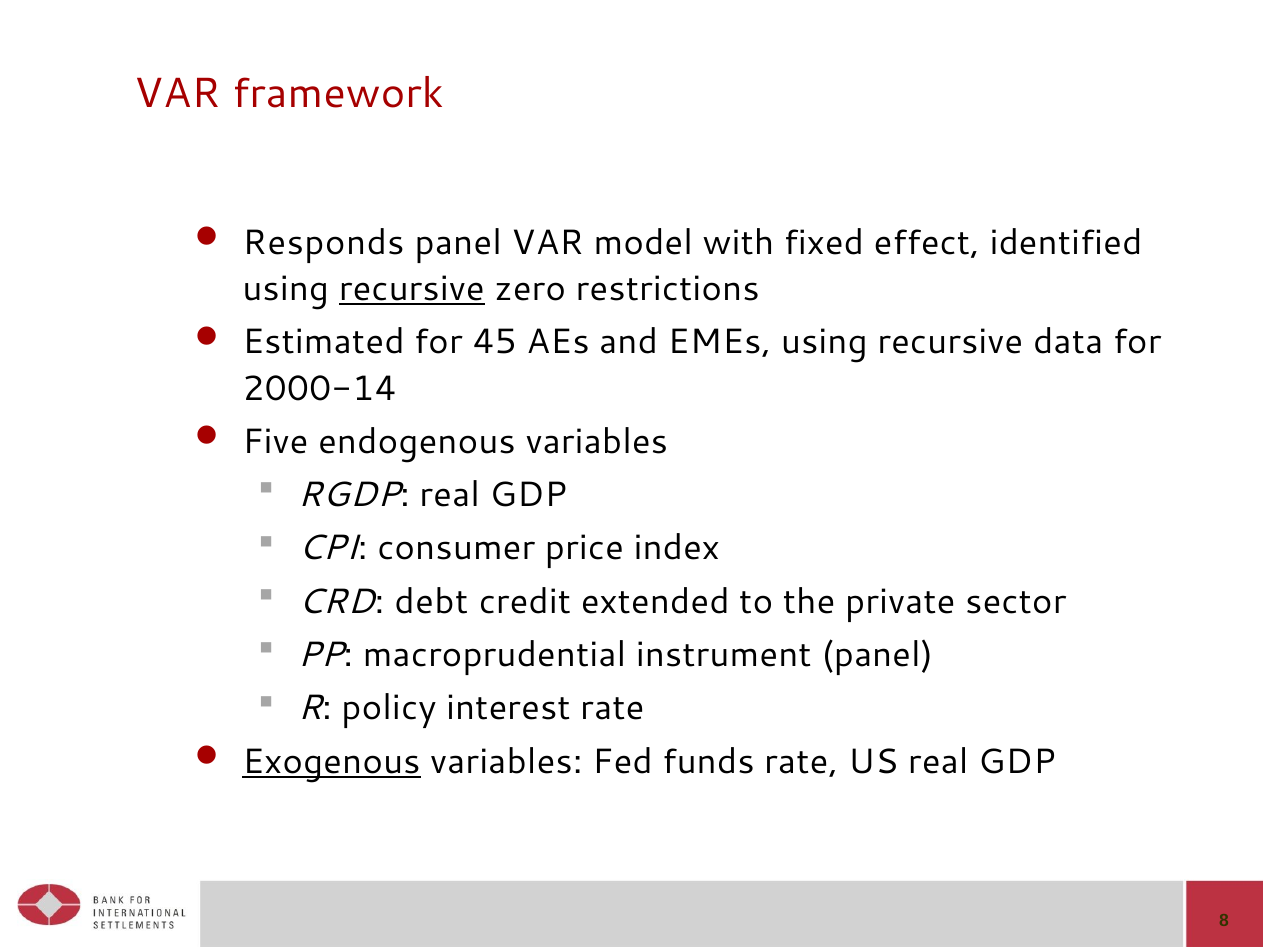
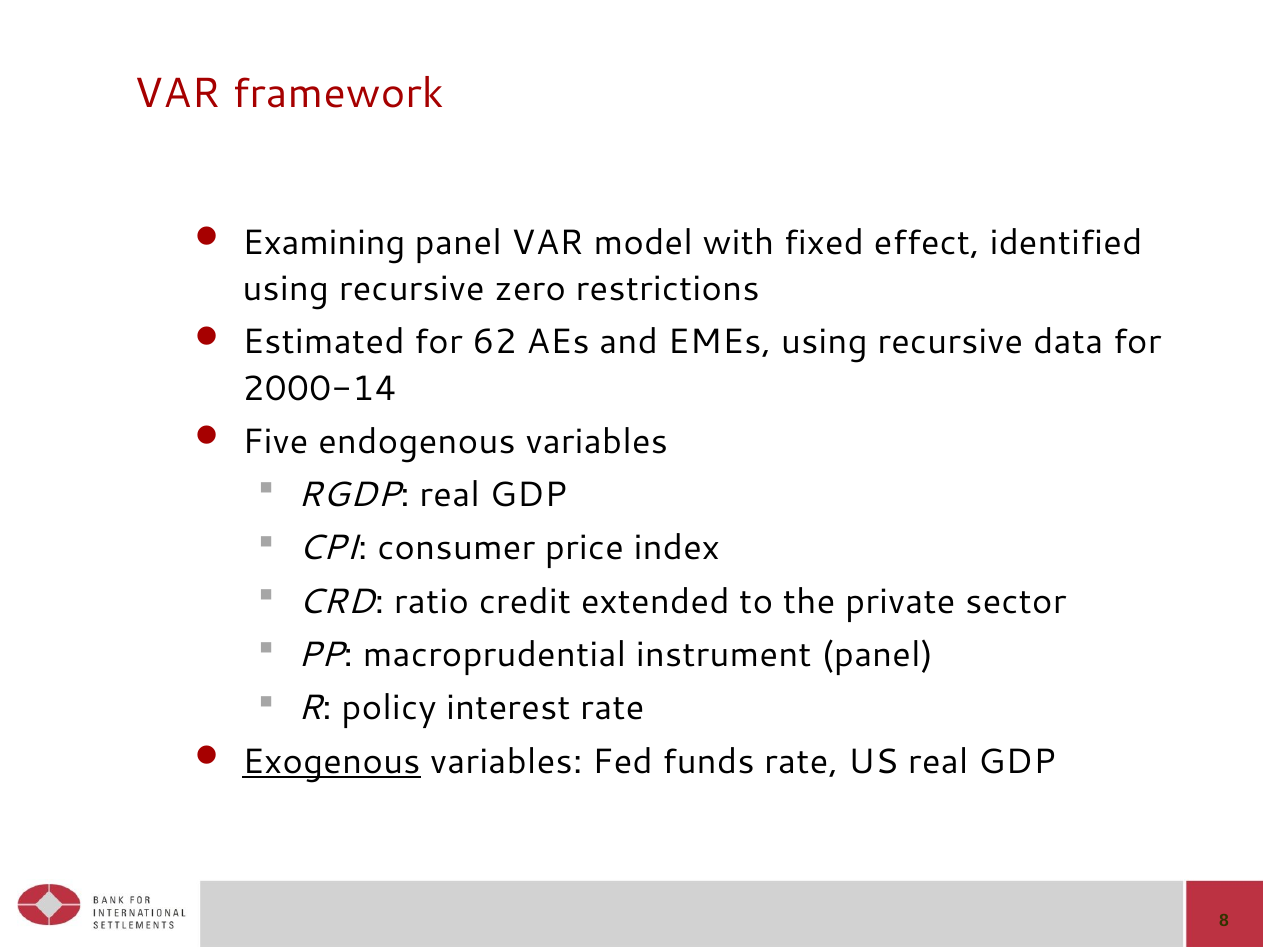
Responds: Responds -> Examining
recursive at (412, 289) underline: present -> none
45: 45 -> 62
debt: debt -> ratio
